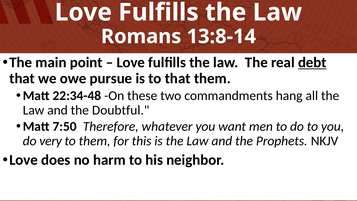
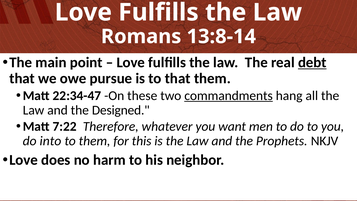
22:34-48: 22:34-48 -> 22:34-47
commandments underline: none -> present
Doubtful: Doubtful -> Designed
7:50: 7:50 -> 7:22
very: very -> into
